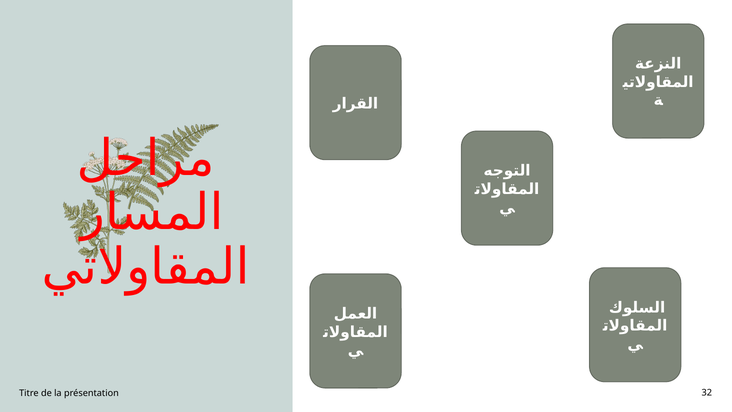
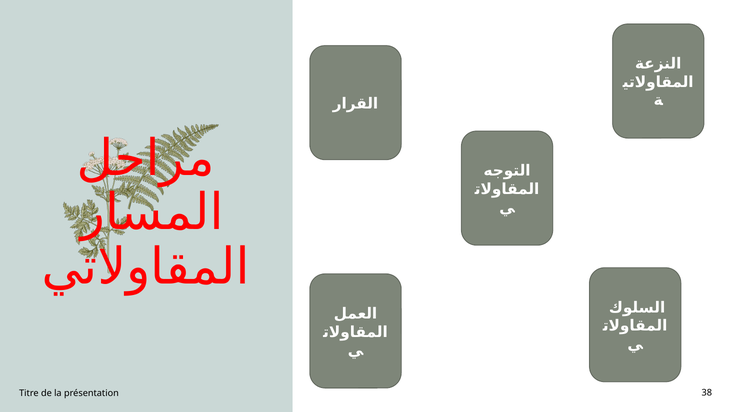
32: 32 -> 38
